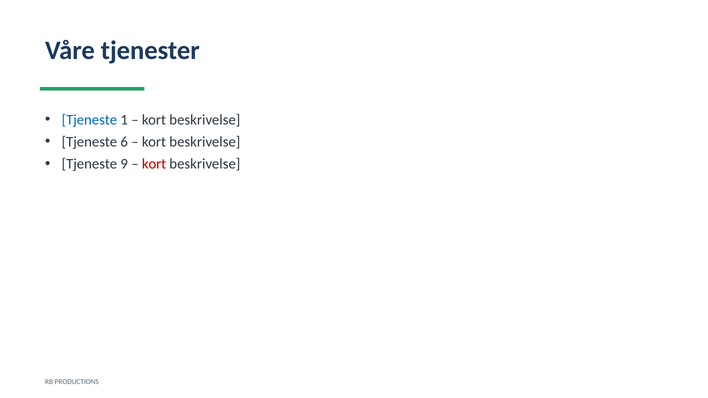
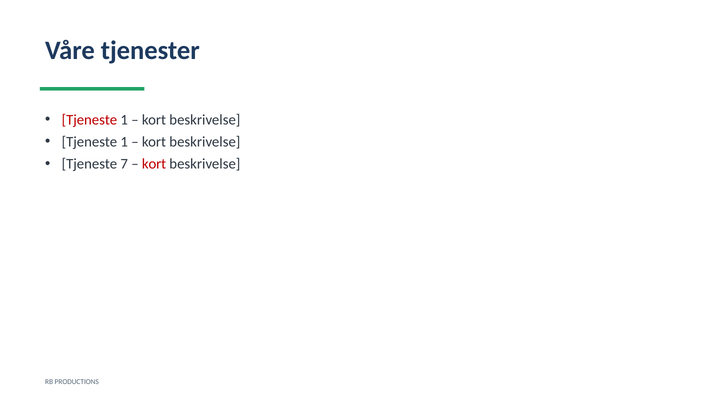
Tjeneste at (89, 120) colour: blue -> red
6 at (124, 142): 6 -> 1
9: 9 -> 7
